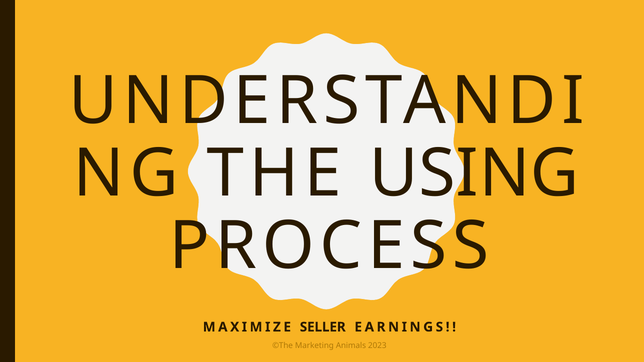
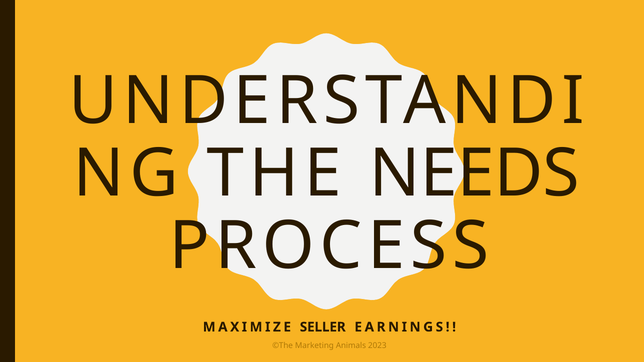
USING: USING -> NEEDS
